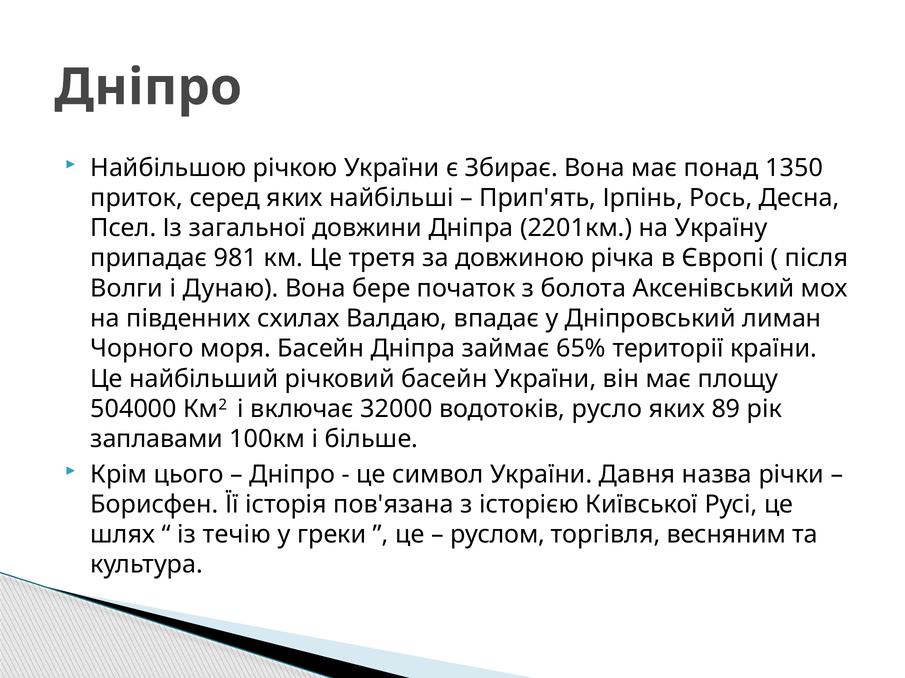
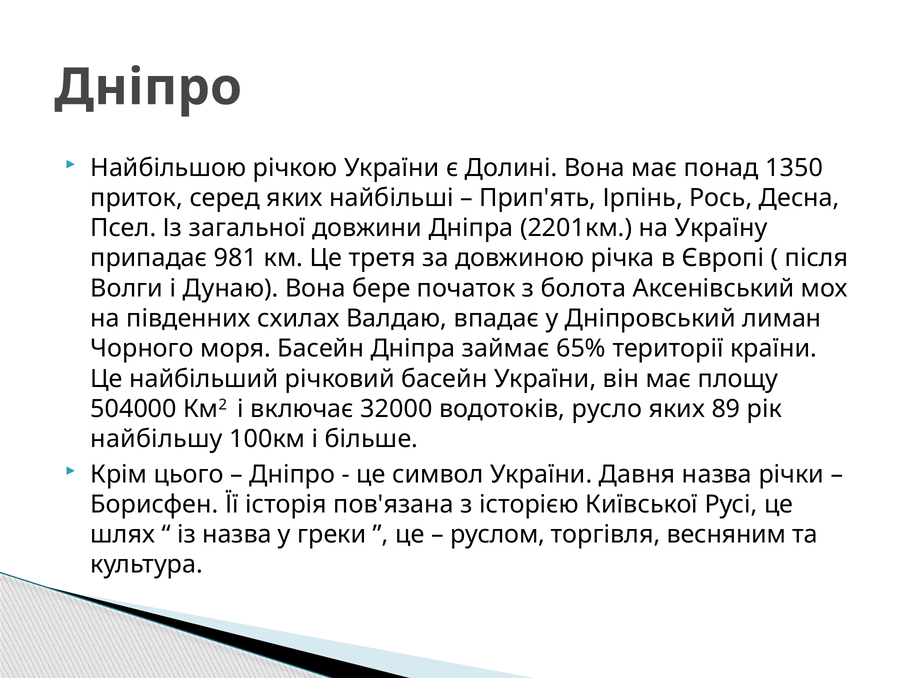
Збирає: Збирає -> Долині
заплавами: заплавами -> найбільшу
із течію: течію -> назва
